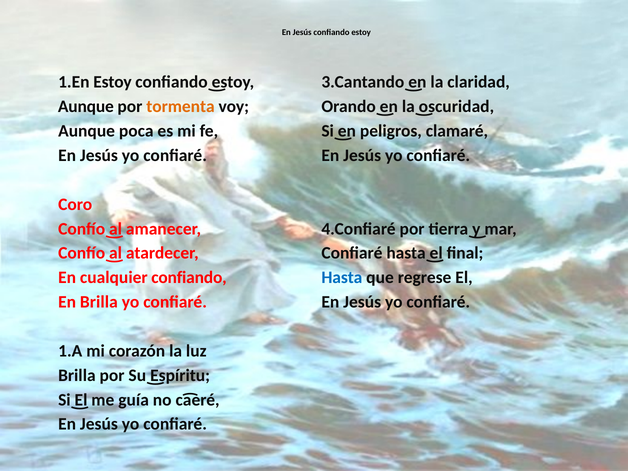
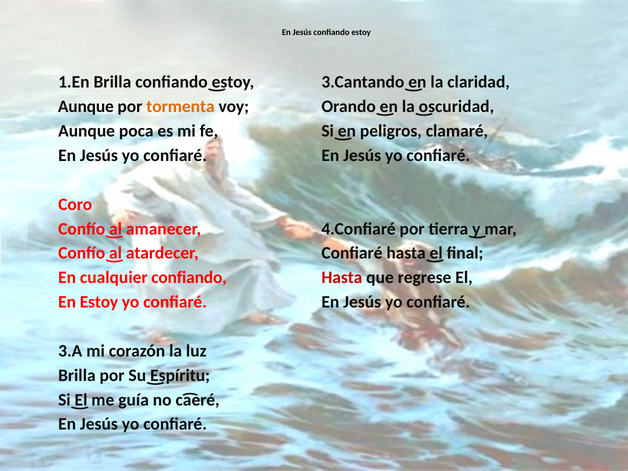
1.En Estoy: Estoy -> Brilla
Hasta colour: blue -> red
En Brilla: Brilla -> Estoy
1.A: 1.A -> 3.A
